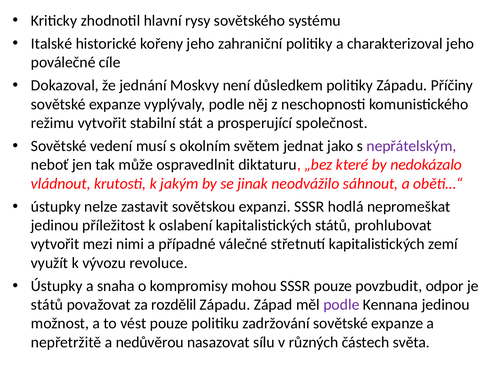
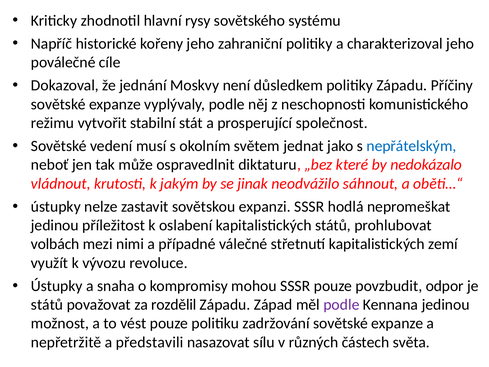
Italské: Italské -> Napříč
nepřátelským colour: purple -> blue
vytvořit at (55, 244): vytvořit -> volbách
nedůvěrou: nedůvěrou -> představili
